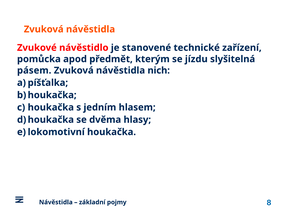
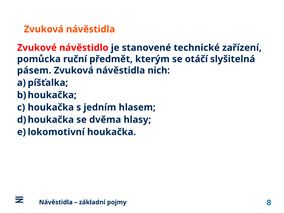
apod: apod -> ruční
jízdu: jízdu -> otáčí
